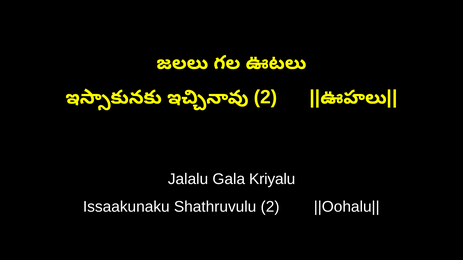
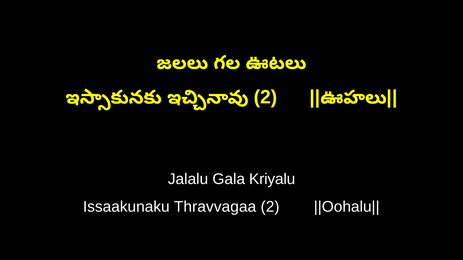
Shathruvulu: Shathruvulu -> Thravvagaa
